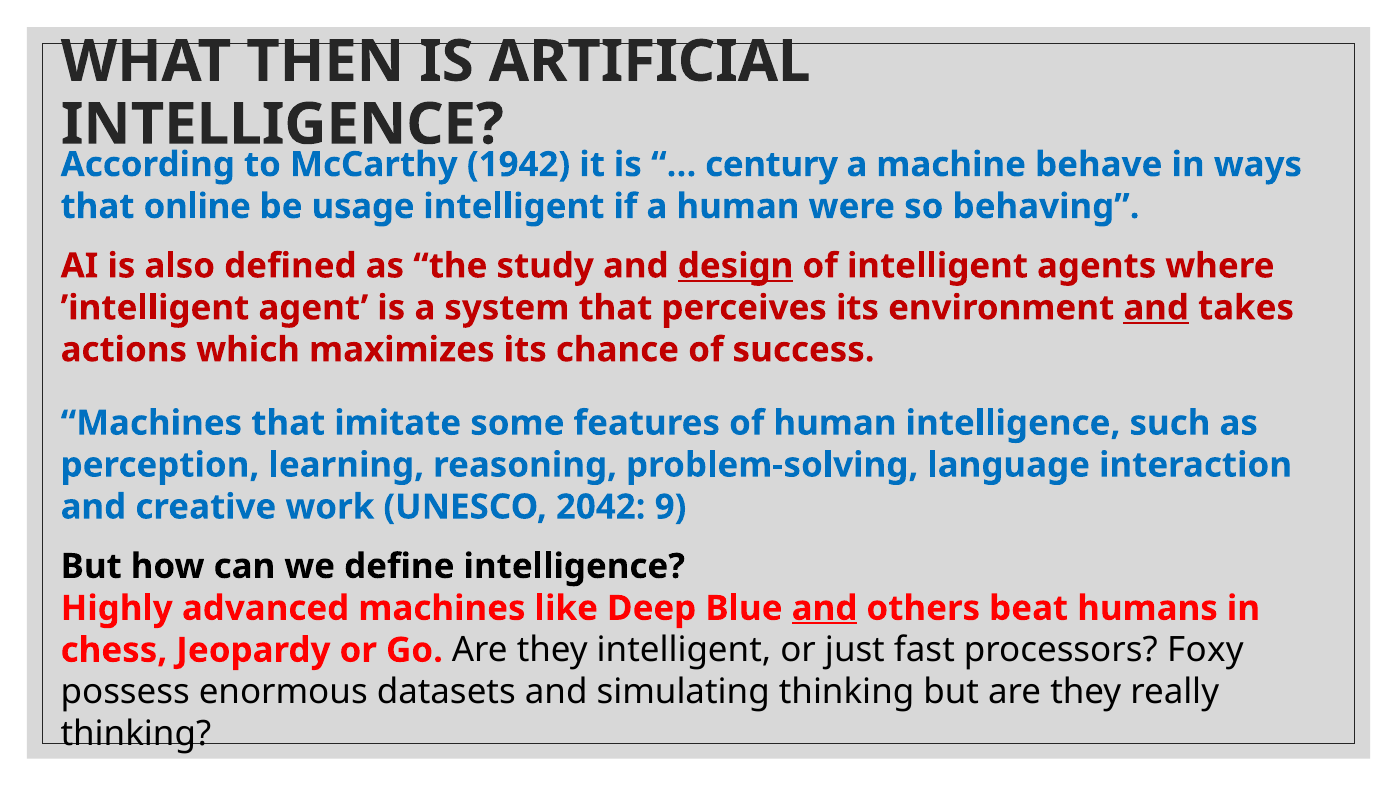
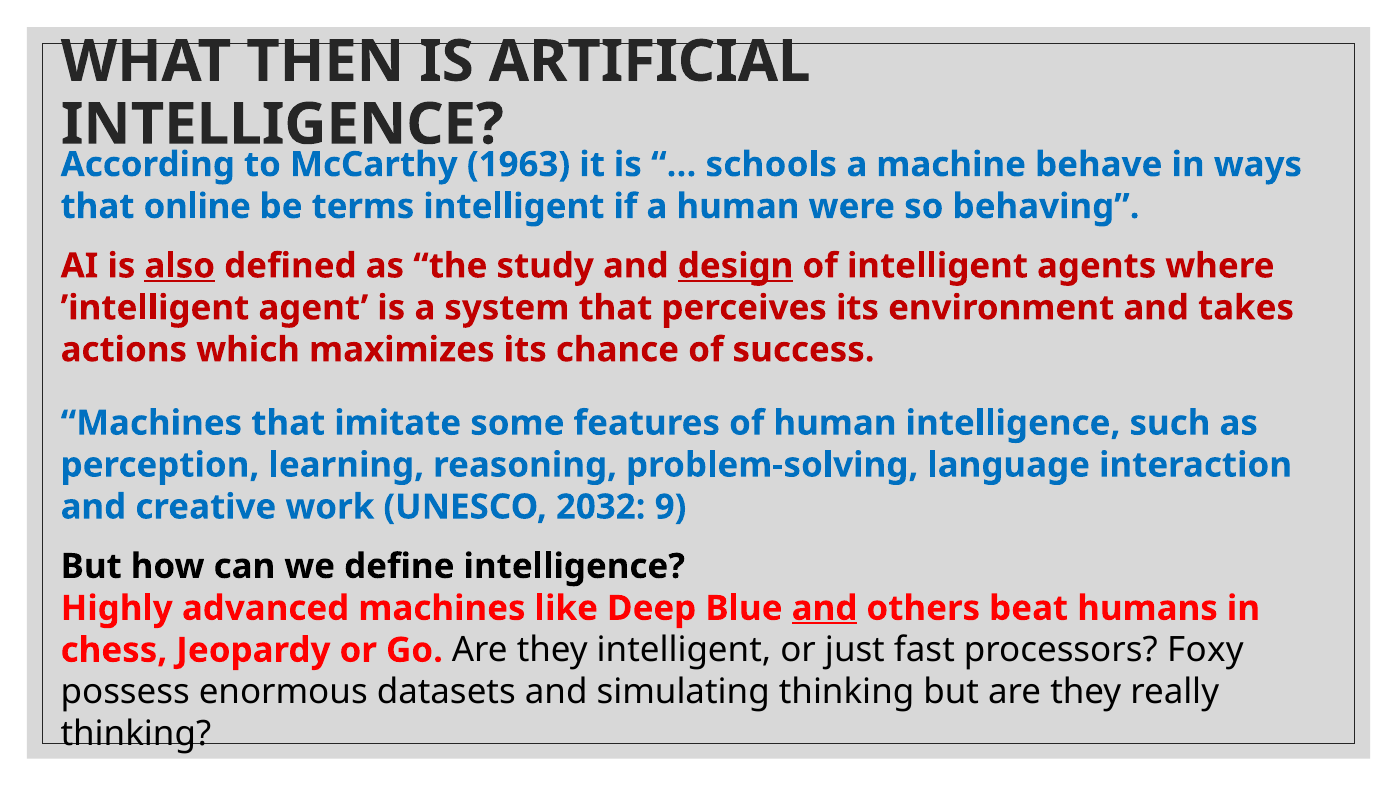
1942: 1942 -> 1963
century: century -> schools
usage: usage -> terms
also underline: none -> present
and at (1156, 308) underline: present -> none
2042: 2042 -> 2032
